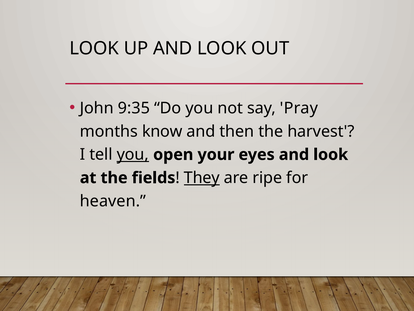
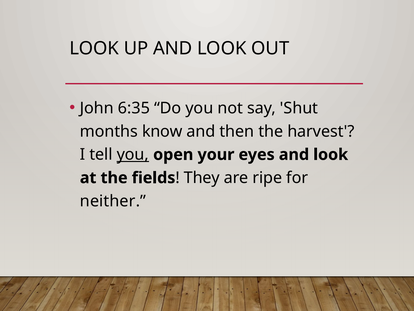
9:35: 9:35 -> 6:35
Pray: Pray -> Shut
They underline: present -> none
heaven: heaven -> neither
